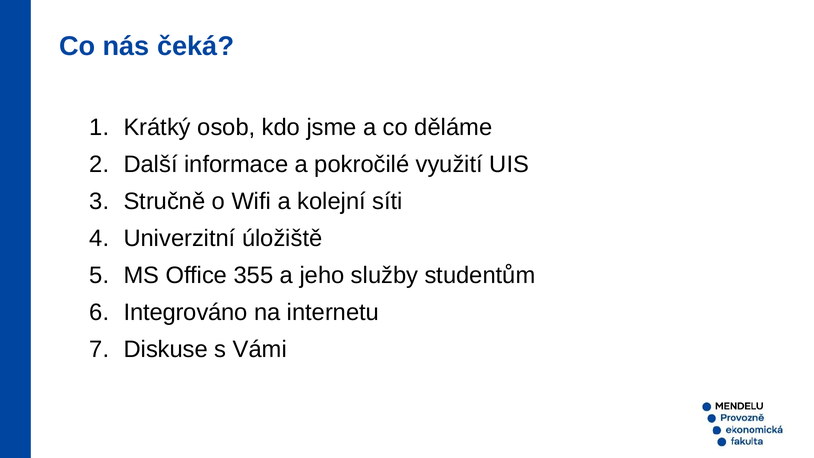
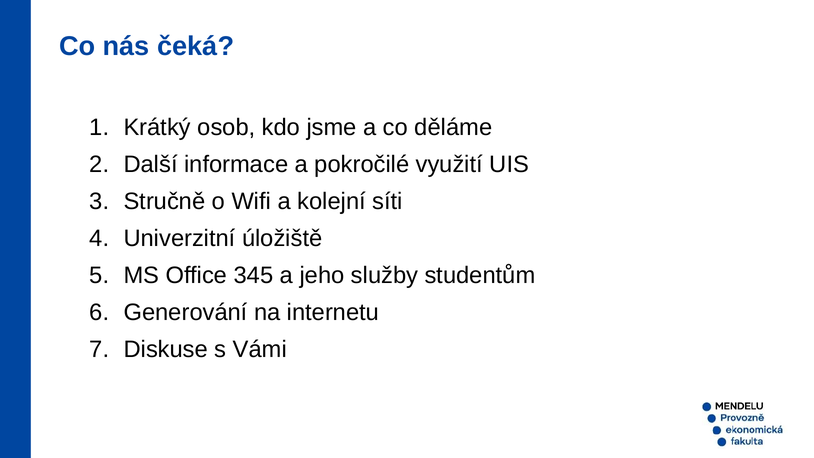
355: 355 -> 345
Integrováno: Integrováno -> Generování
